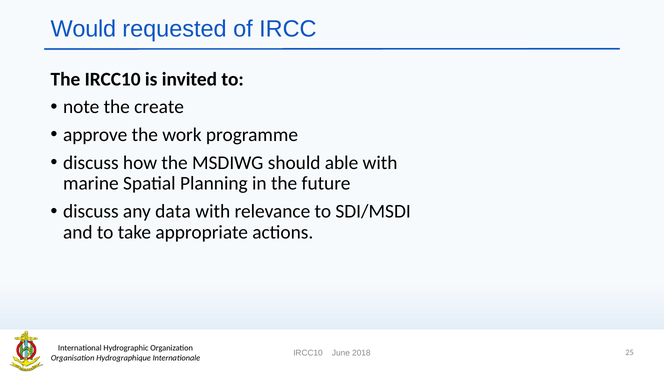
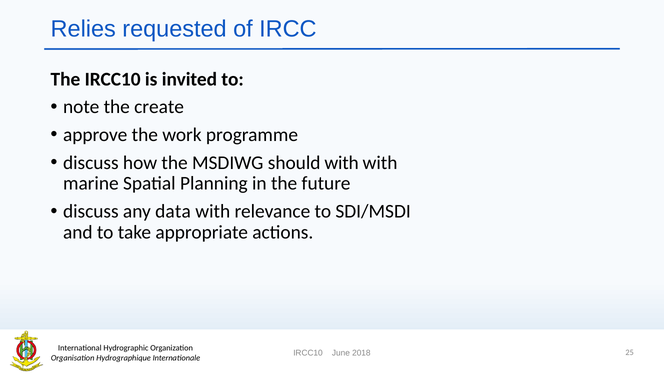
Would: Would -> Relies
should able: able -> with
